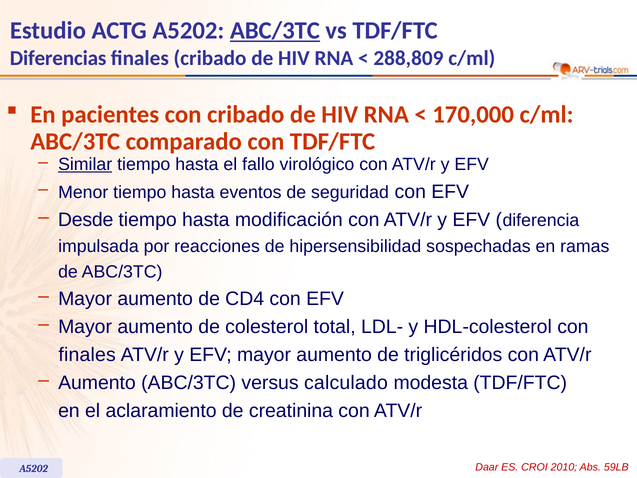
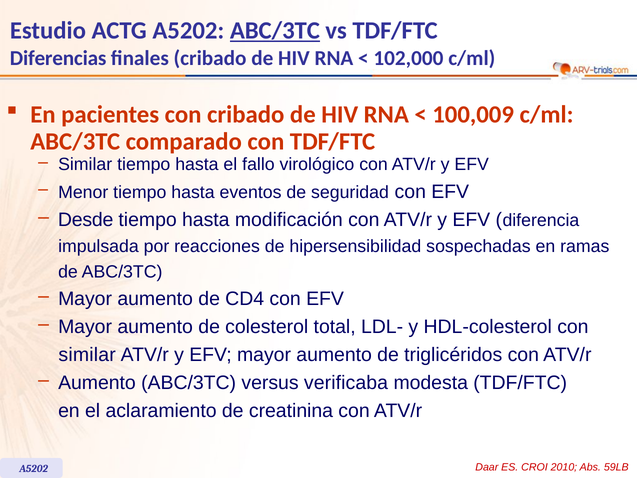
288,809: 288,809 -> 102,000
170,000: 170,000 -> 100,009
Similar at (85, 164) underline: present -> none
finales at (87, 355): finales -> similar
calculado: calculado -> verificaba
